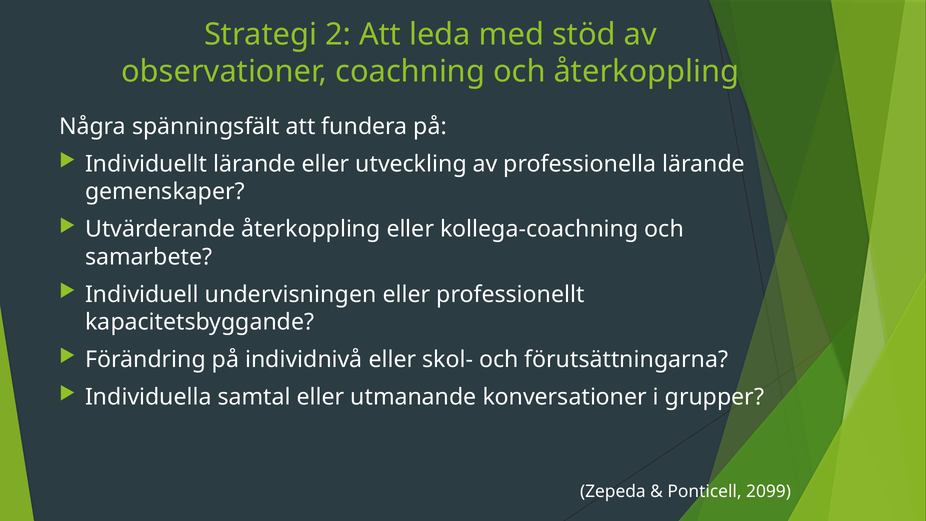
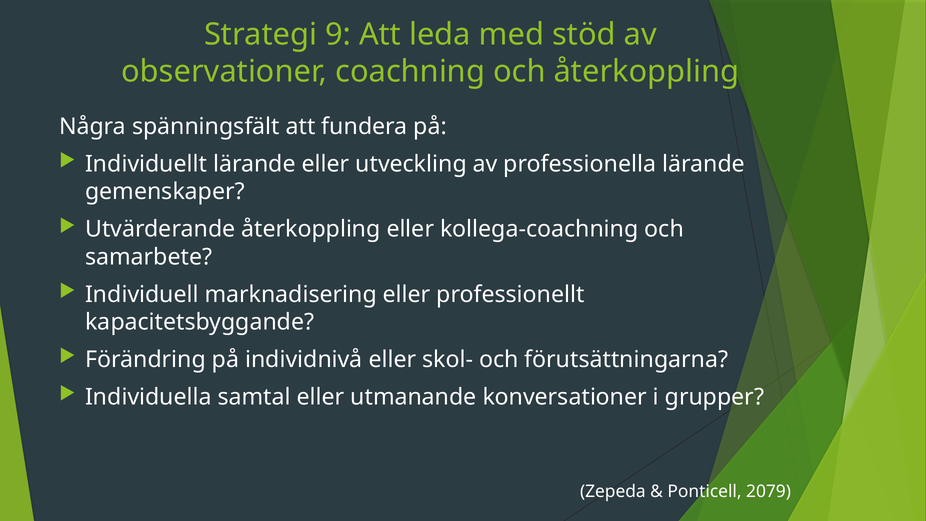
2: 2 -> 9
undervisningen: undervisningen -> marknadisering
2099: 2099 -> 2079
